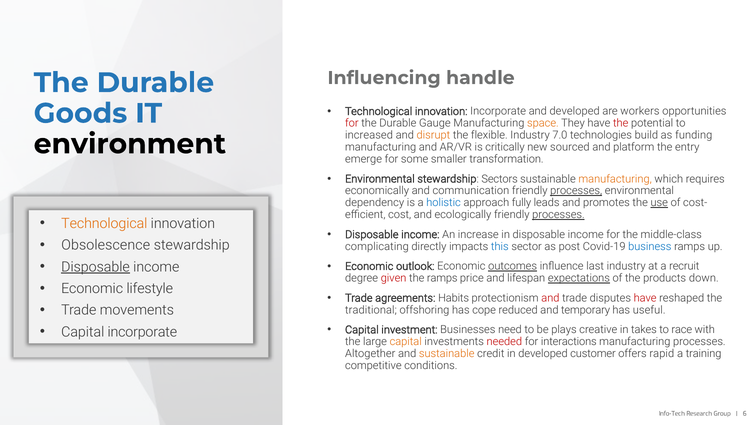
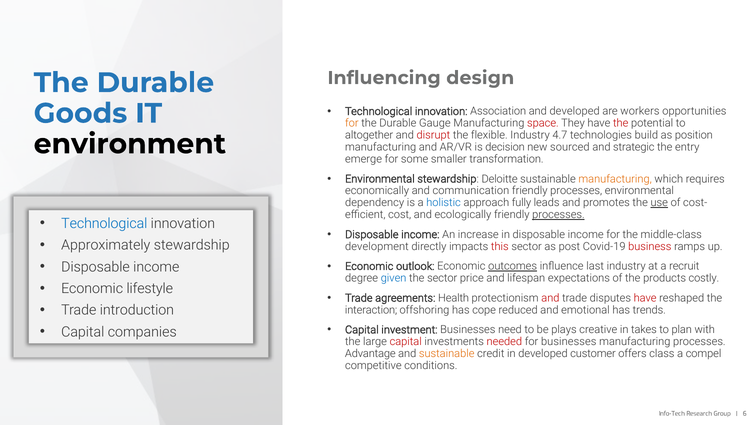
handle: handle -> design
innovation Incorporate: Incorporate -> Association
for at (352, 123) colour: red -> orange
space colour: orange -> red
increased: increased -> altogether
disrupt colour: orange -> red
7.0: 7.0 -> 4.7
funding: funding -> position
critically: critically -> decision
platform: platform -> strategic
Sectors: Sectors -> Deloitte
processes at (576, 191) underline: present -> none
Technological at (104, 224) colour: orange -> blue
Obsolescence: Obsolescence -> Approximately
complicating: complicating -> development
this colour: blue -> red
business colour: blue -> red
Disposable at (95, 267) underline: present -> none
given colour: red -> blue
the ramps: ramps -> sector
expectations underline: present -> none
down: down -> costly
Habits: Habits -> Health
movements: movements -> introduction
traditional: traditional -> interaction
temporary: temporary -> emotional
useful: useful -> trends
race: race -> plan
Capital incorporate: incorporate -> companies
capital at (406, 342) colour: orange -> red
for interactions: interactions -> businesses
Altogether: Altogether -> Advantage
rapid: rapid -> class
training: training -> compel
